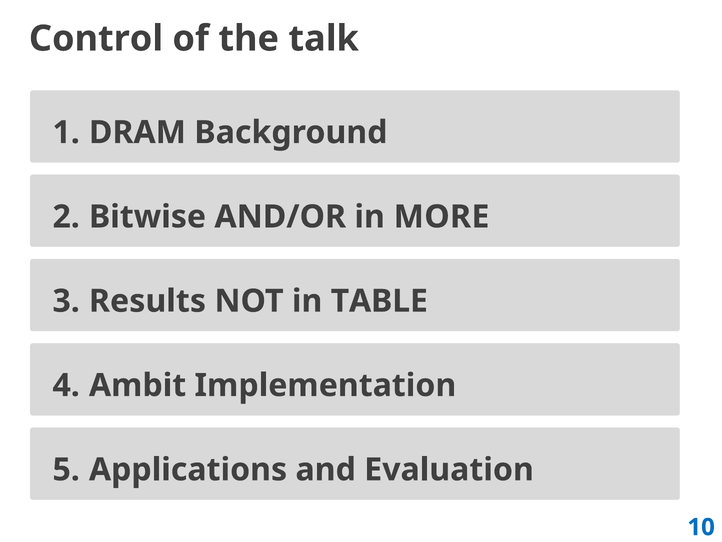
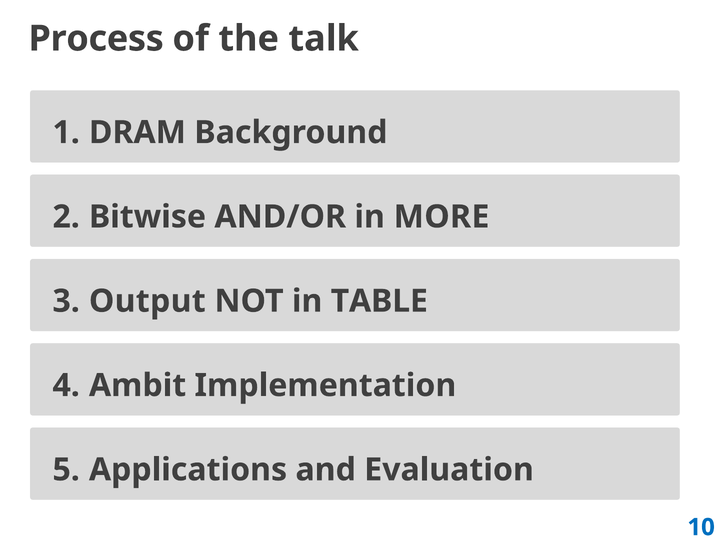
Control: Control -> Process
Results: Results -> Output
